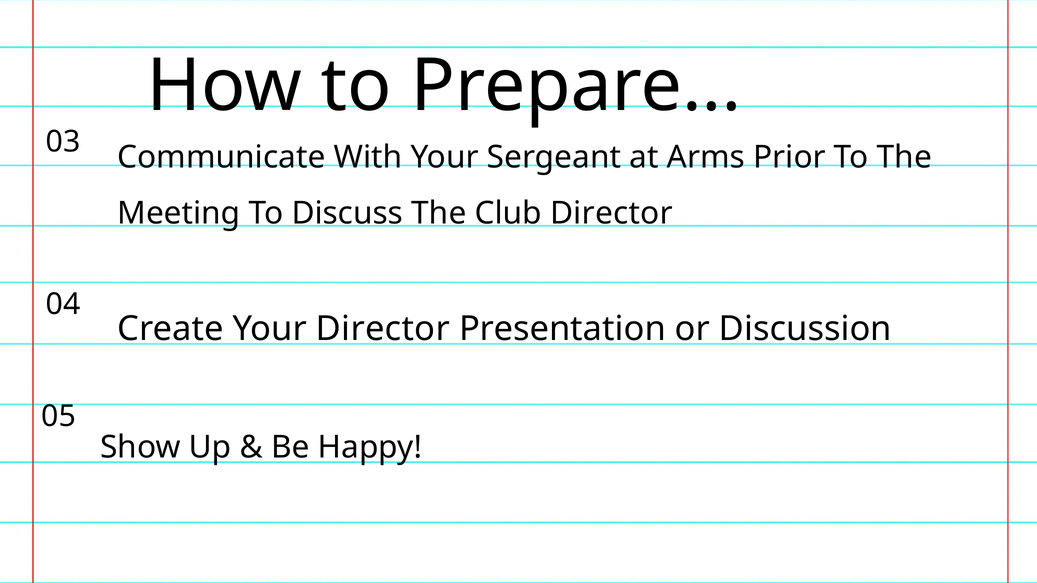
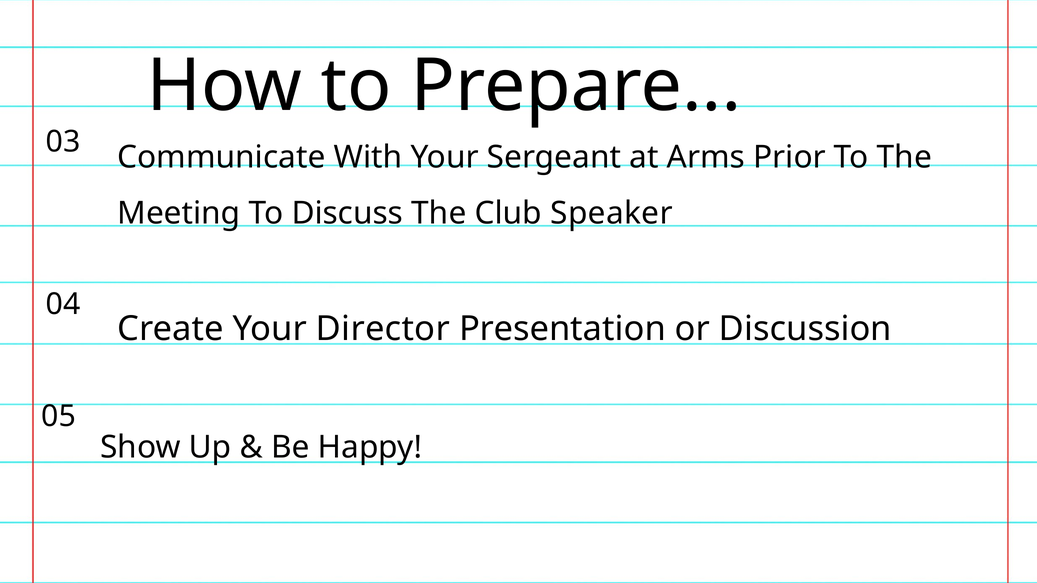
Club Director: Director -> Speaker
